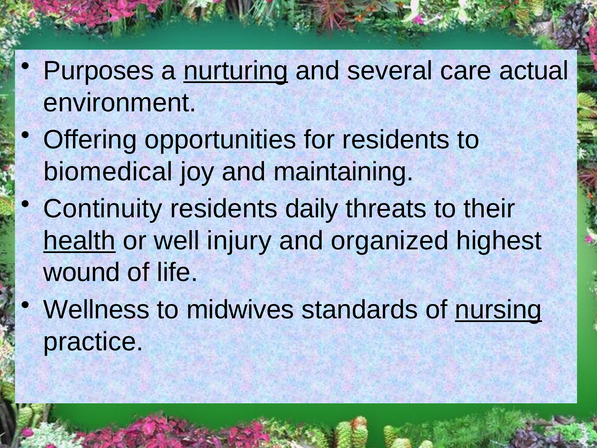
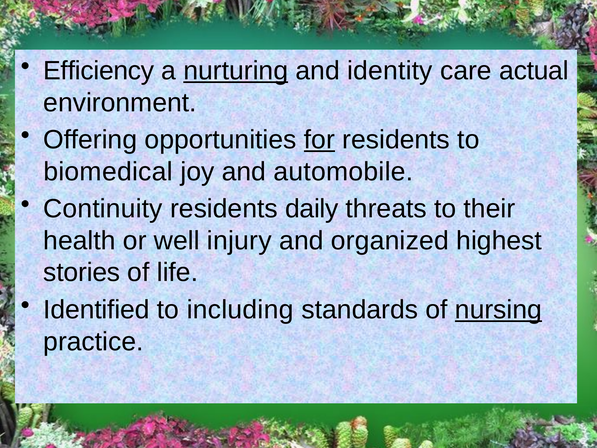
Purposes: Purposes -> Efficiency
several: several -> identity
for underline: none -> present
maintaining: maintaining -> automobile
health underline: present -> none
wound: wound -> stories
Wellness: Wellness -> Identified
midwives: midwives -> including
